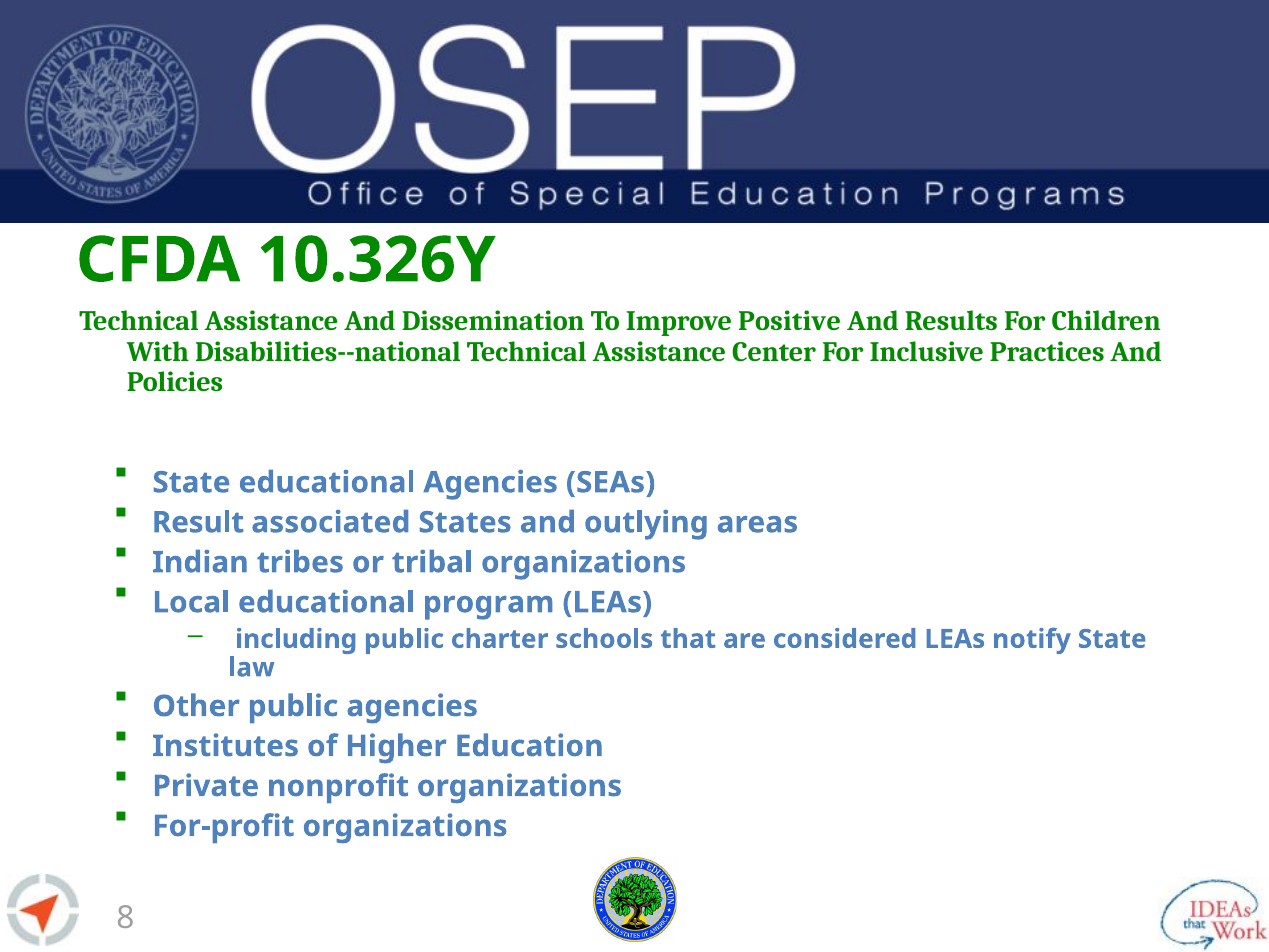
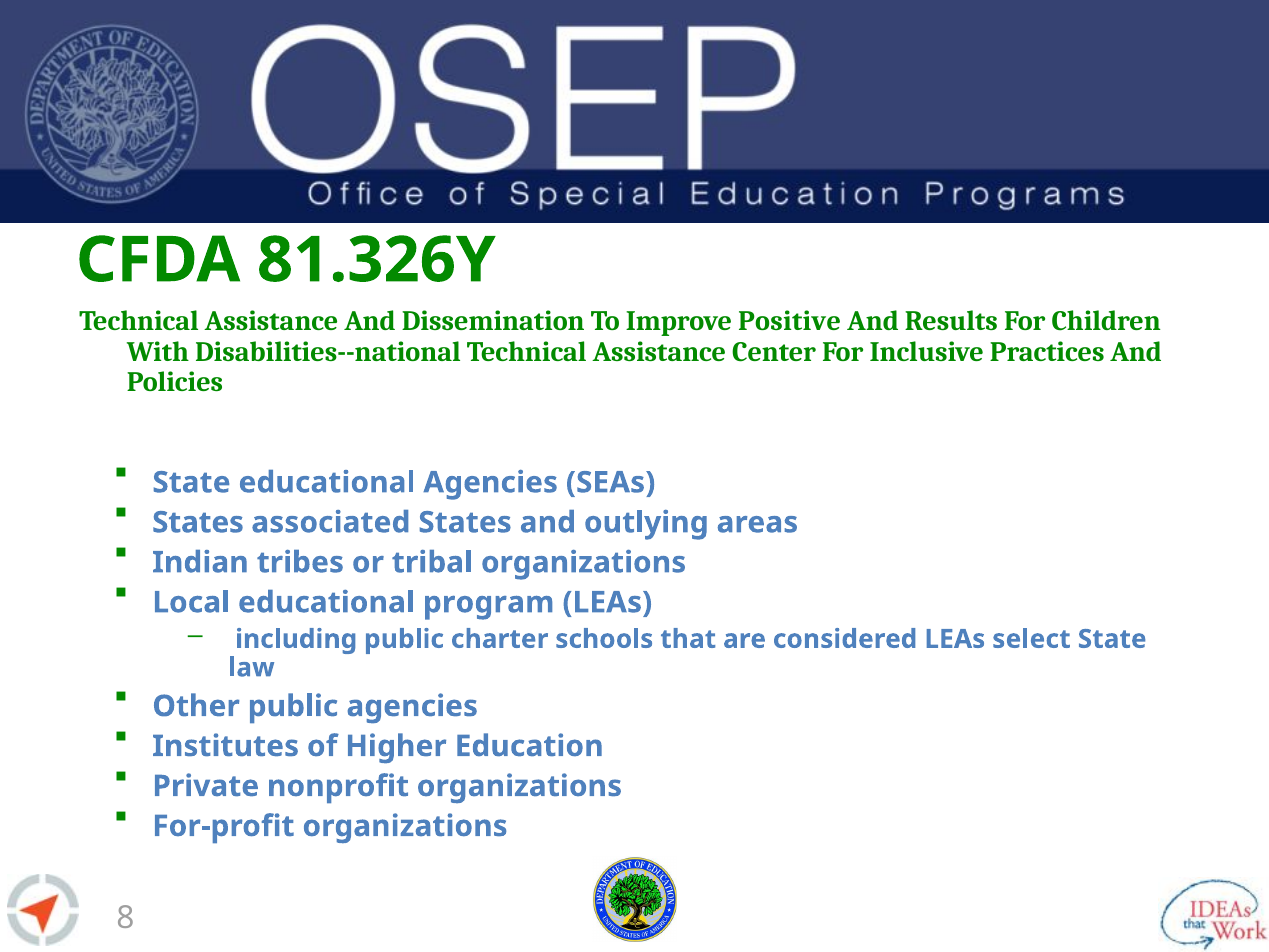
10.326Y: 10.326Y -> 81.326Y
Result at (198, 522): Result -> States
notify: notify -> select
